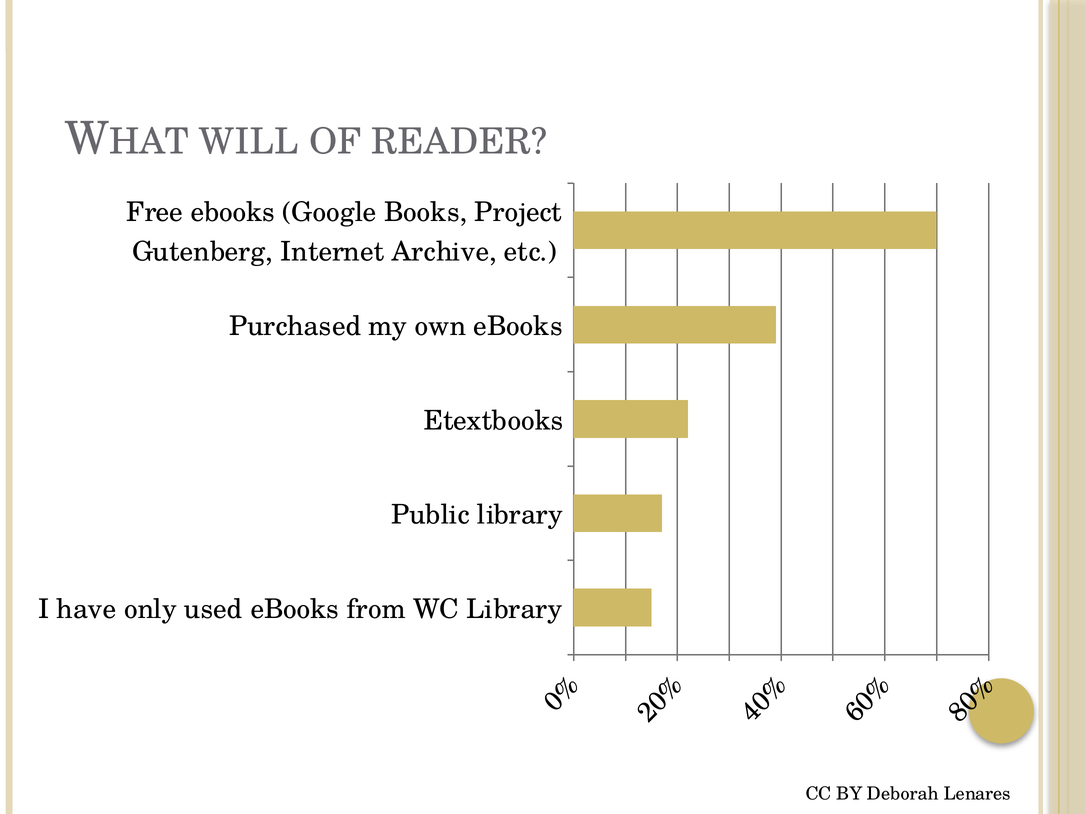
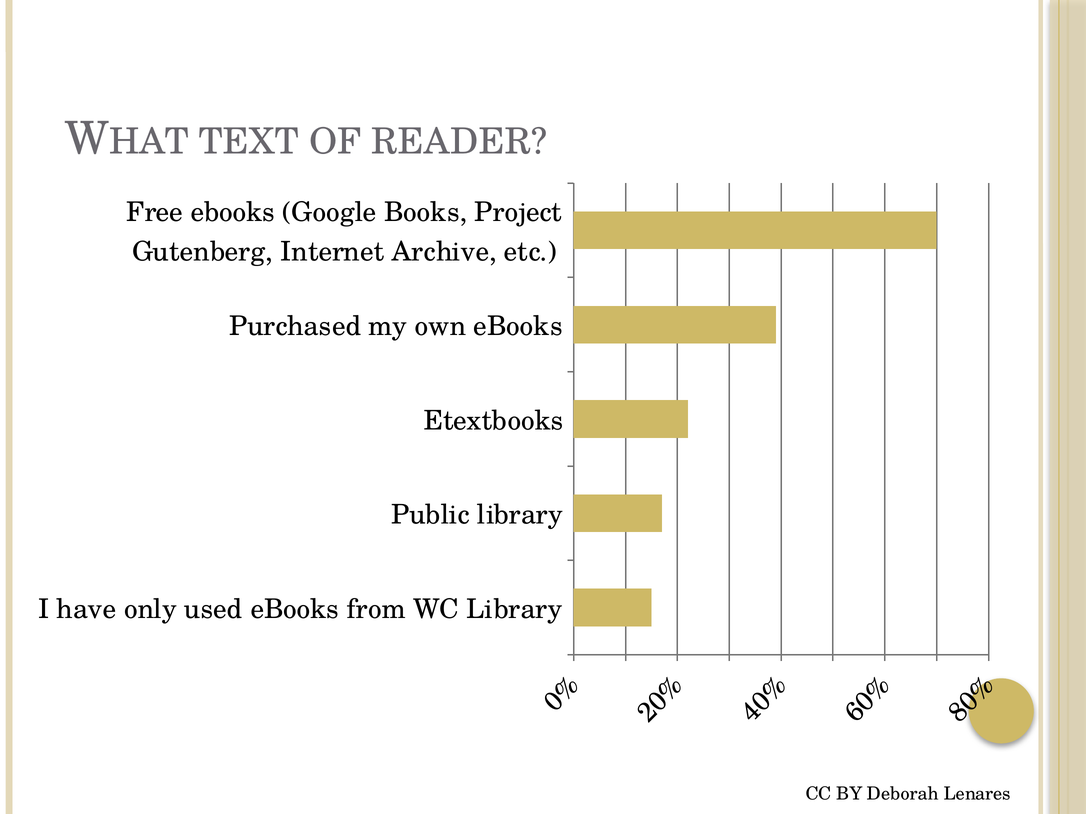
WILL: WILL -> TEXT
